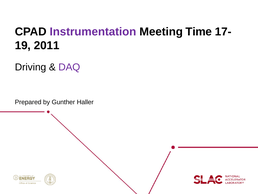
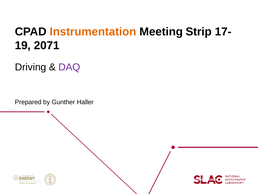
Instrumentation colour: purple -> orange
Time: Time -> Strip
2011: 2011 -> 2071
